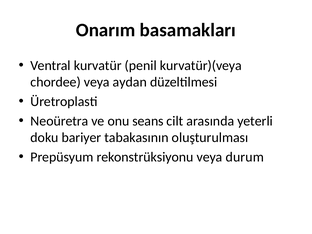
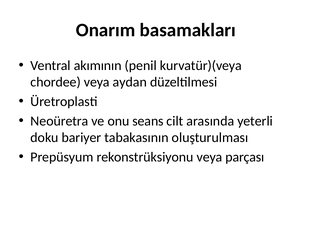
kurvatür: kurvatür -> akımının
durum: durum -> parçası
